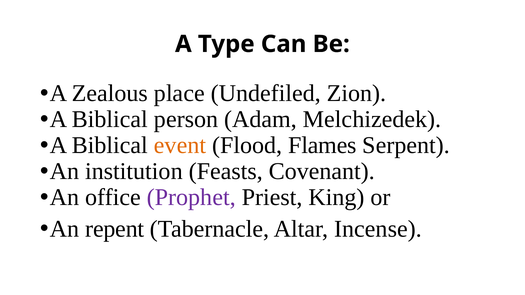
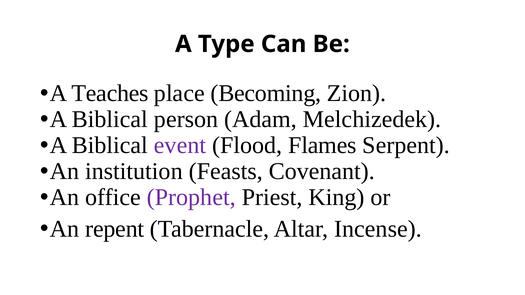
Zealous: Zealous -> Teaches
Undefiled: Undefiled -> Becoming
event colour: orange -> purple
